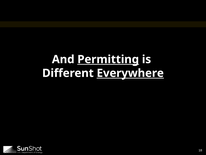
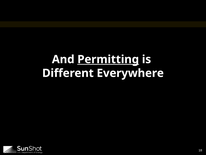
Everywhere underline: present -> none
